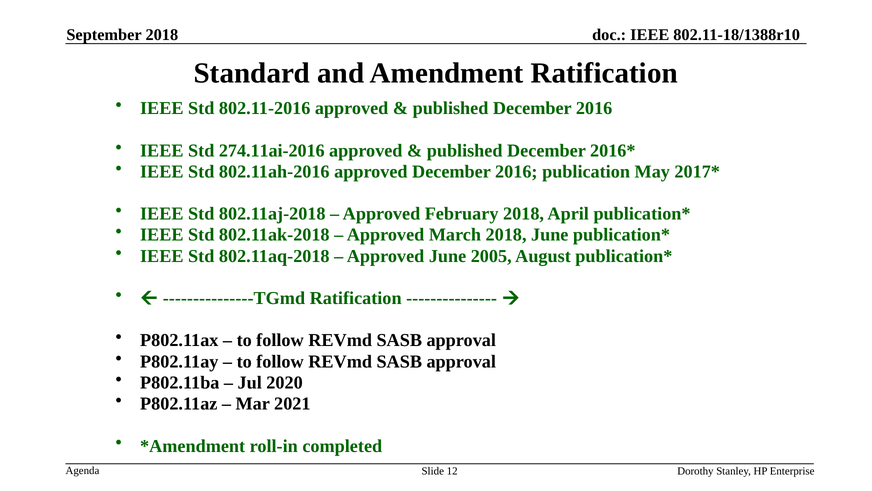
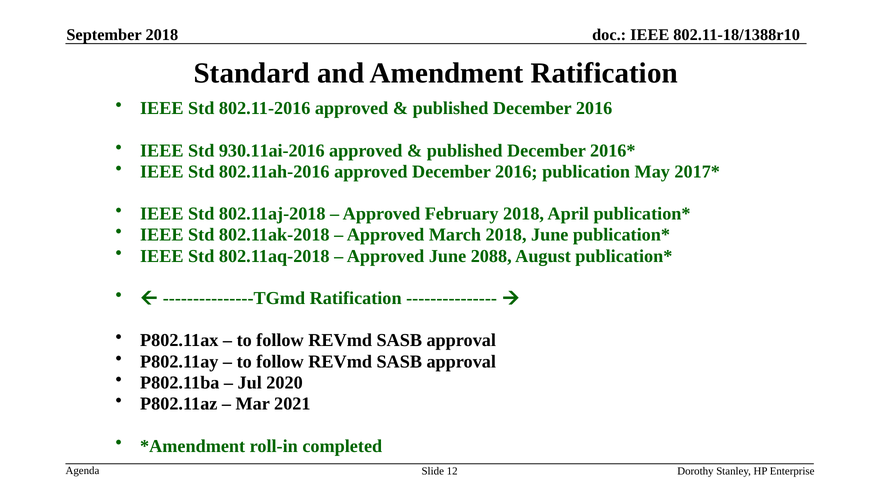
274.11ai-2016: 274.11ai-2016 -> 930.11ai-2016
2005: 2005 -> 2088
